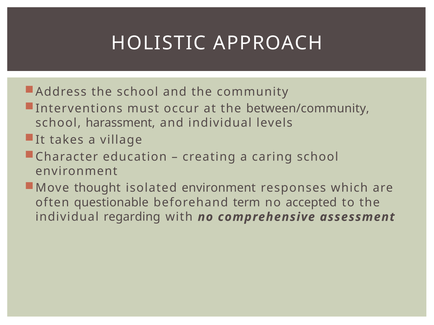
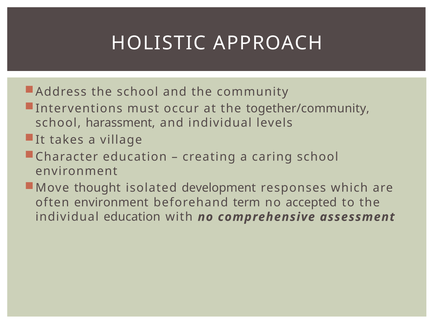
between/community: between/community -> together/community
isolated environment: environment -> development
often questionable: questionable -> environment
individual regarding: regarding -> education
